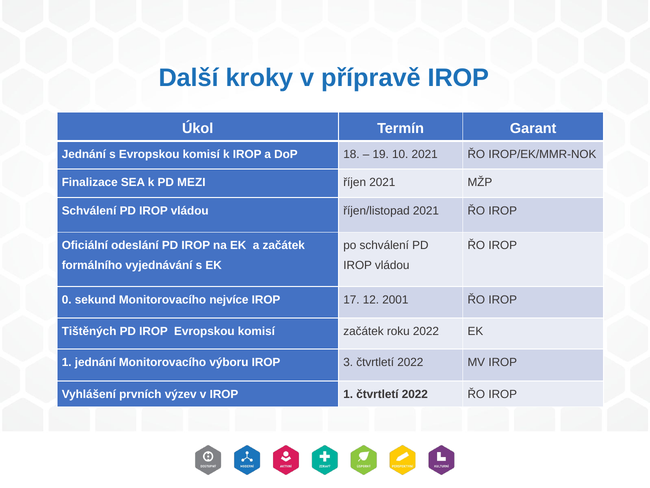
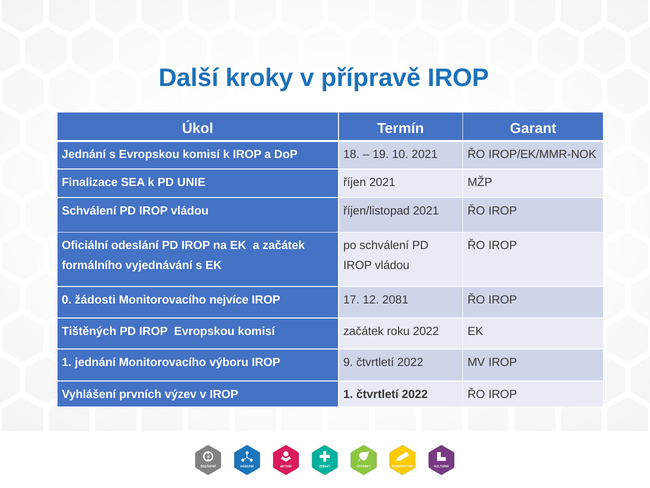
MEZI: MEZI -> UNIE
sekund: sekund -> žádosti
2001: 2001 -> 2081
3: 3 -> 9
